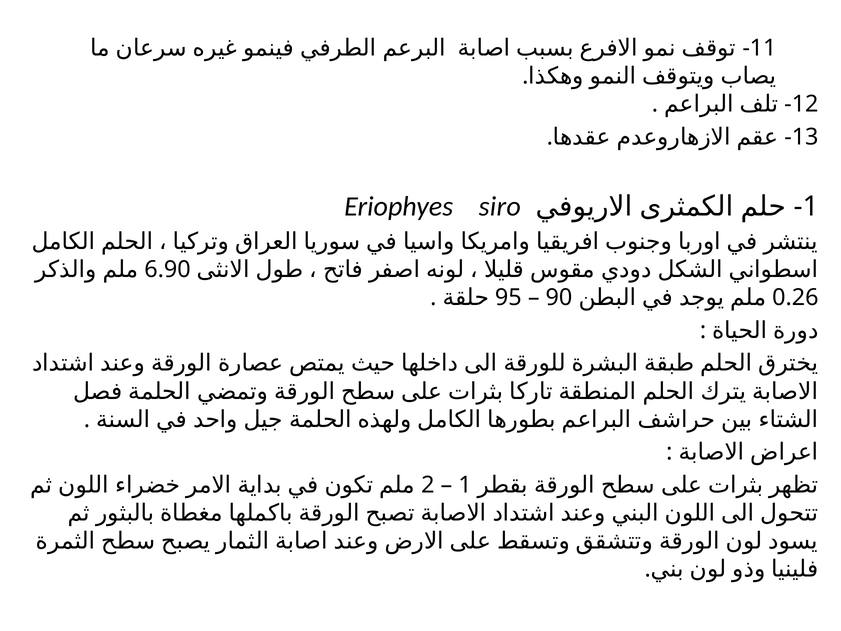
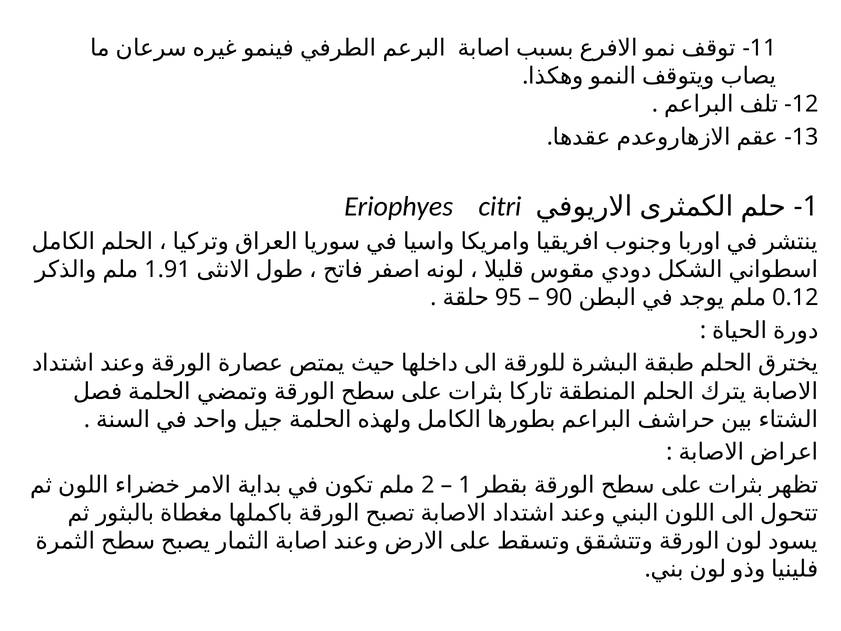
siro: siro -> citri
6.90: 6.90 -> 1.91
0.26: 0.26 -> 0.12
